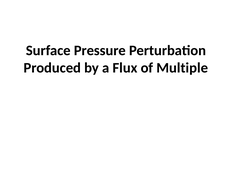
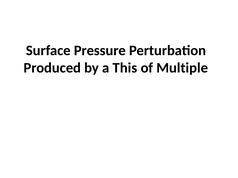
Flux: Flux -> This
